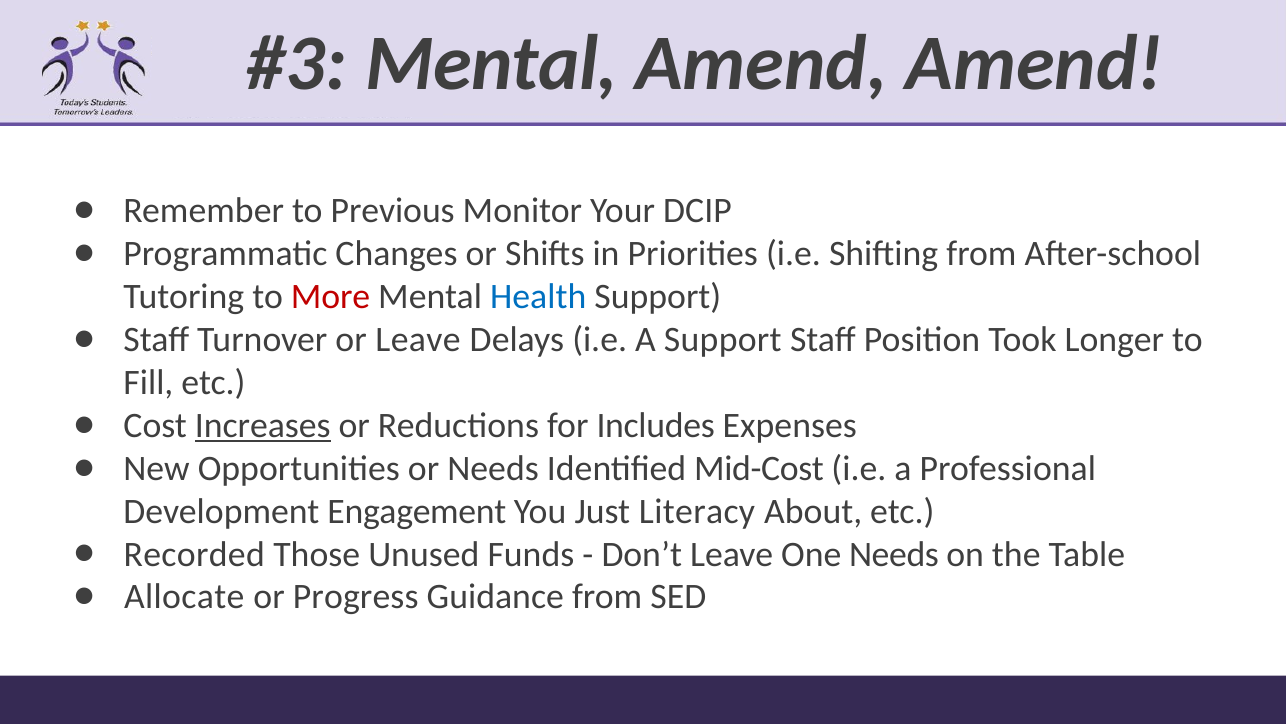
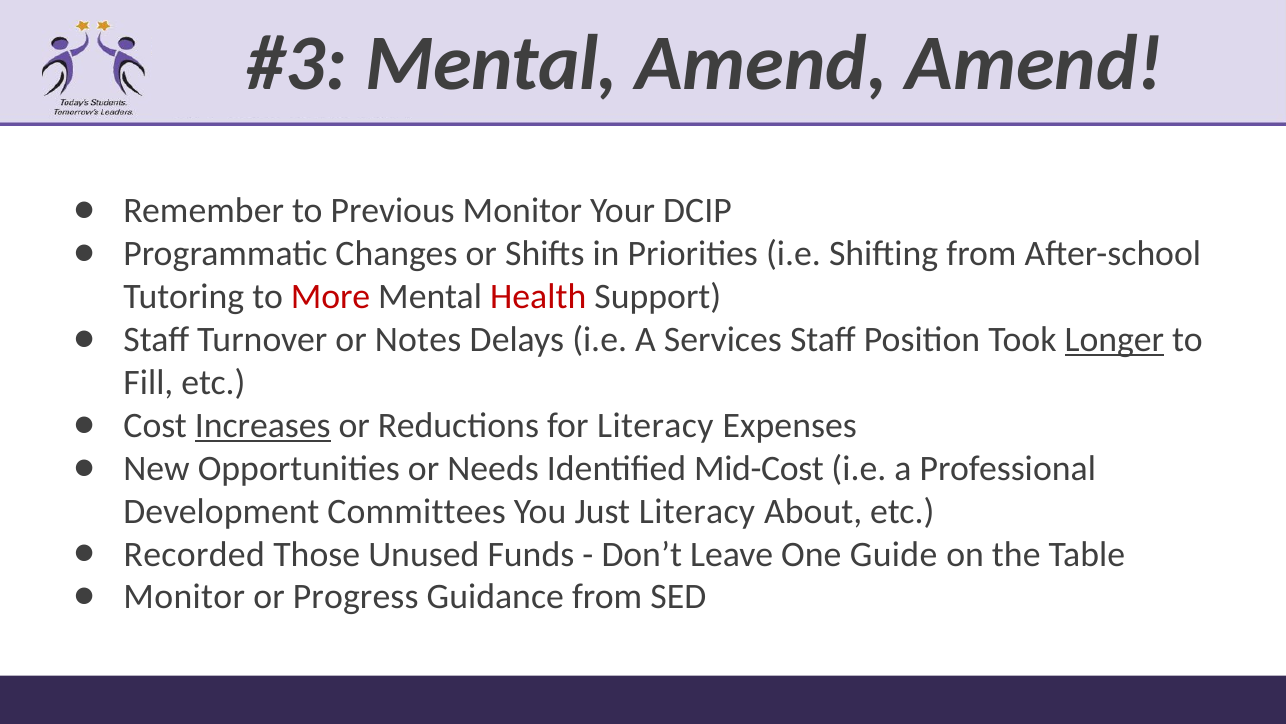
Health colour: blue -> red
or Leave: Leave -> Notes
A Support: Support -> Services
Longer underline: none -> present
for Includes: Includes -> Literacy
Engagement: Engagement -> Committees
One Needs: Needs -> Guide
Allocate at (184, 597): Allocate -> Monitor
